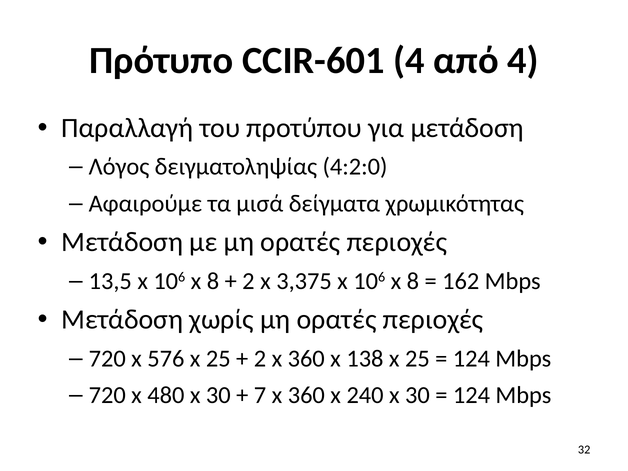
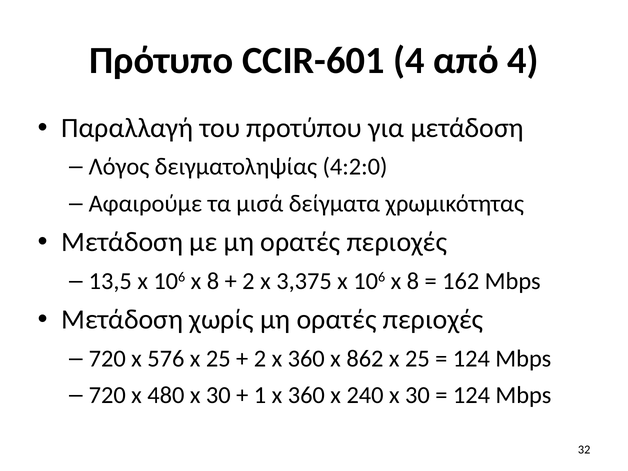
138: 138 -> 862
7: 7 -> 1
